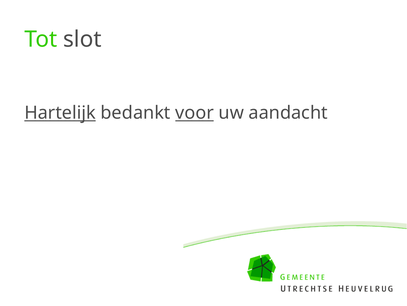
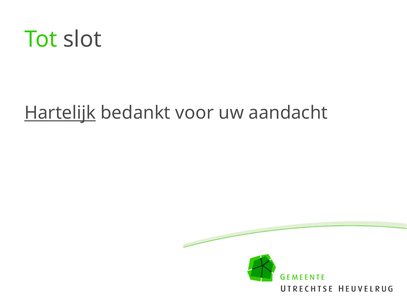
voor underline: present -> none
